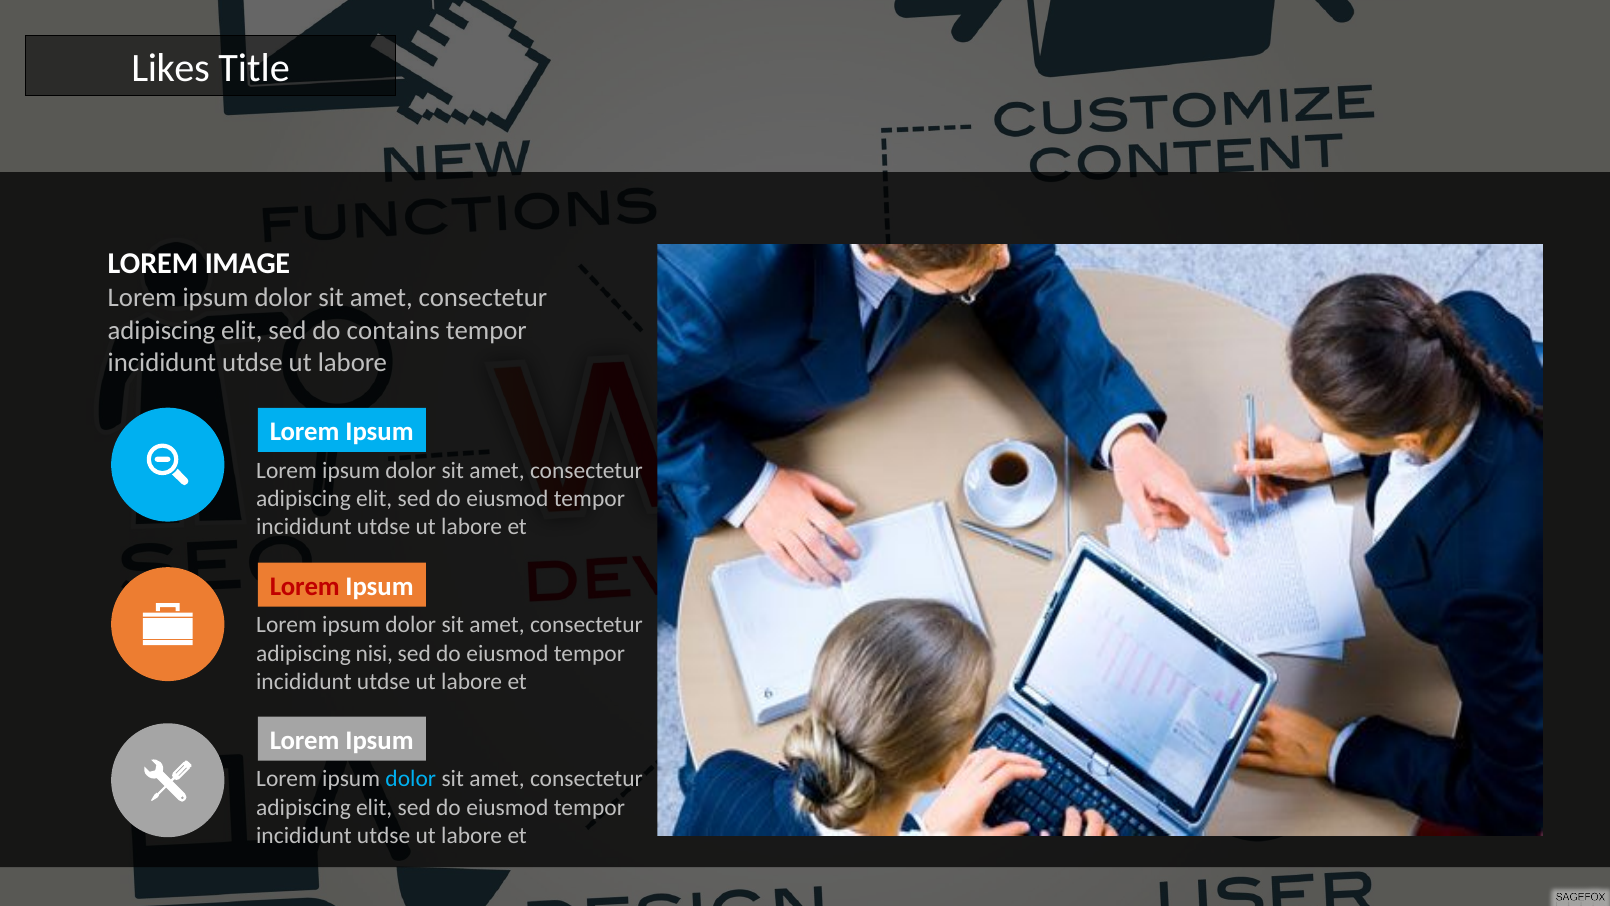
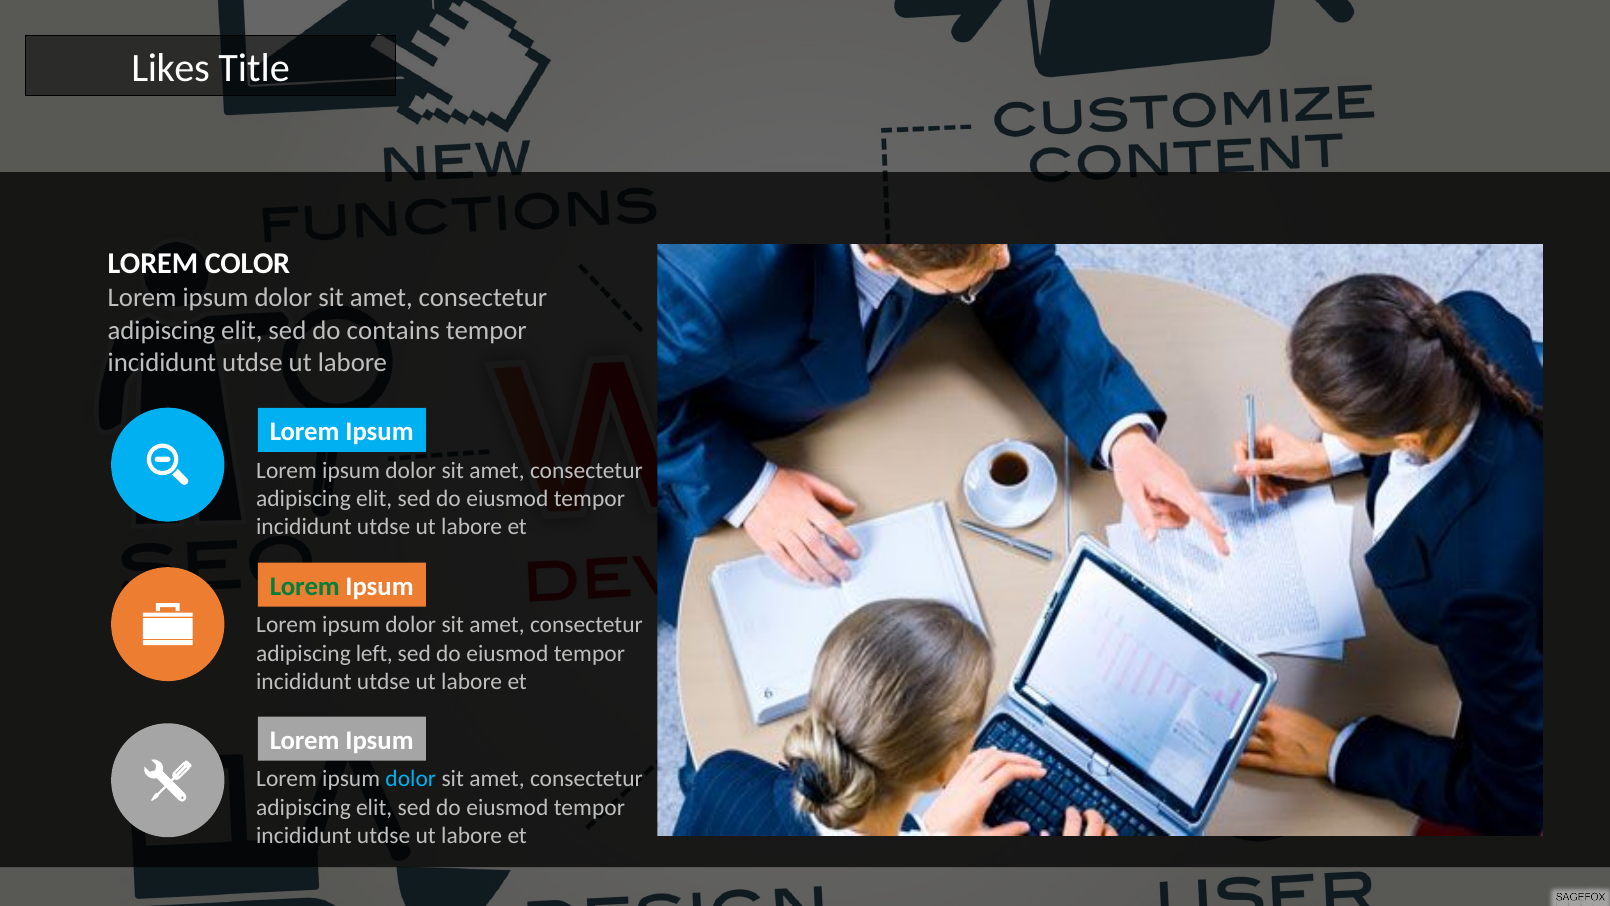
IMAGE: IMAGE -> COLOR
Lorem at (305, 586) colour: red -> green
nisi: nisi -> left
